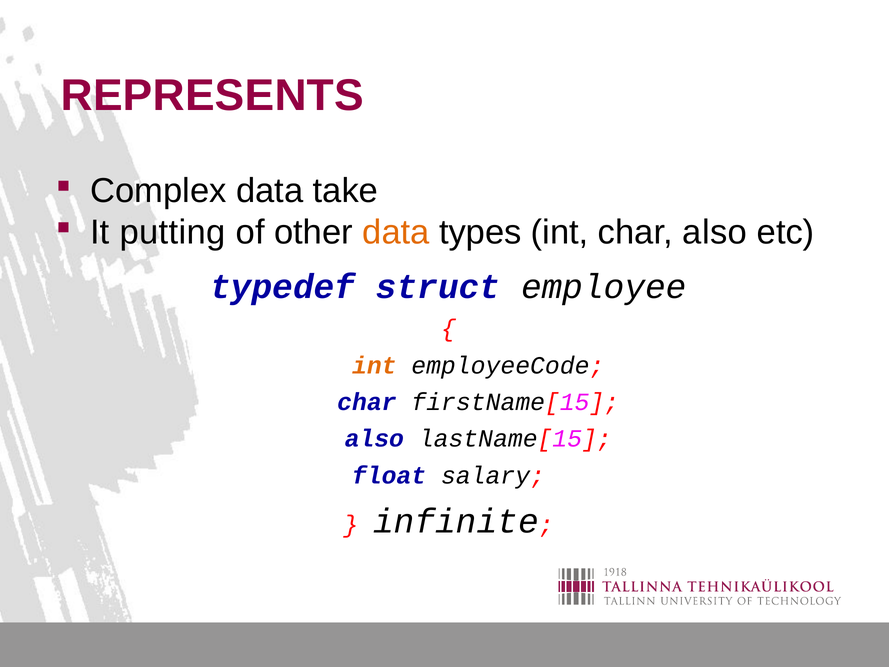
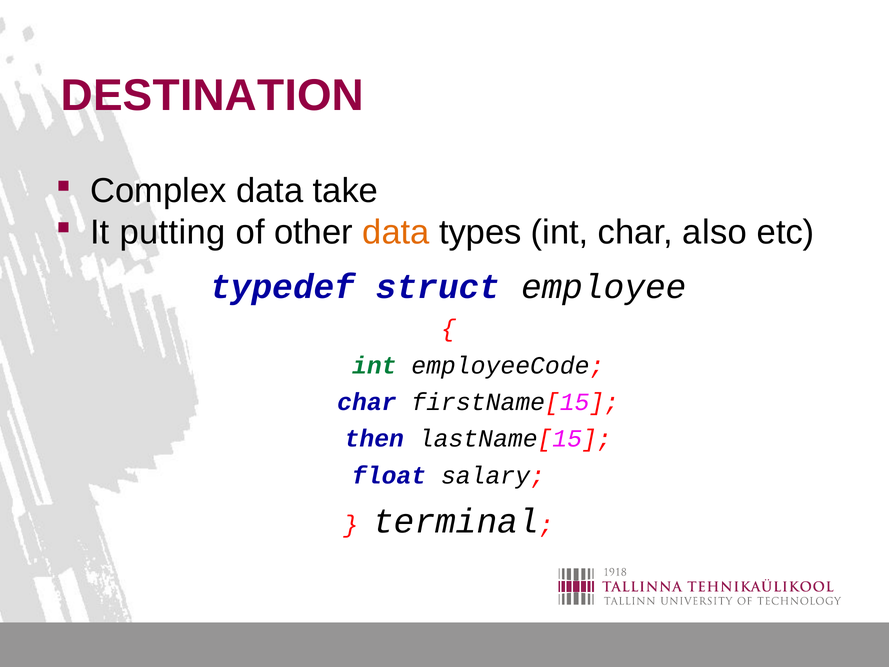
REPRESENTS: REPRESENTS -> DESTINATION
int at (374, 365) colour: orange -> green
also at (374, 439): also -> then
infinite: infinite -> terminal
